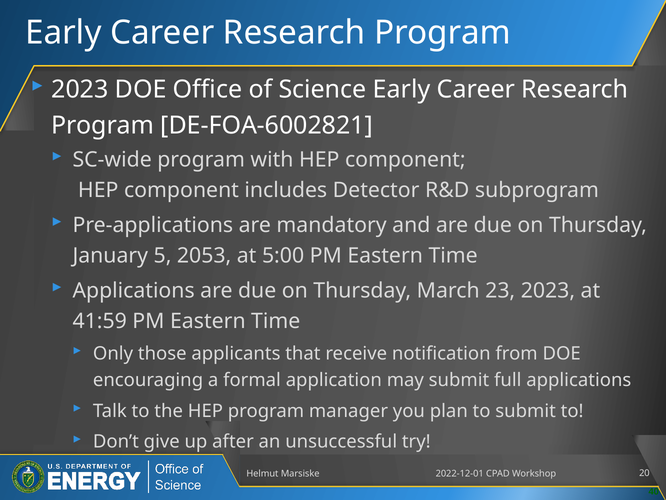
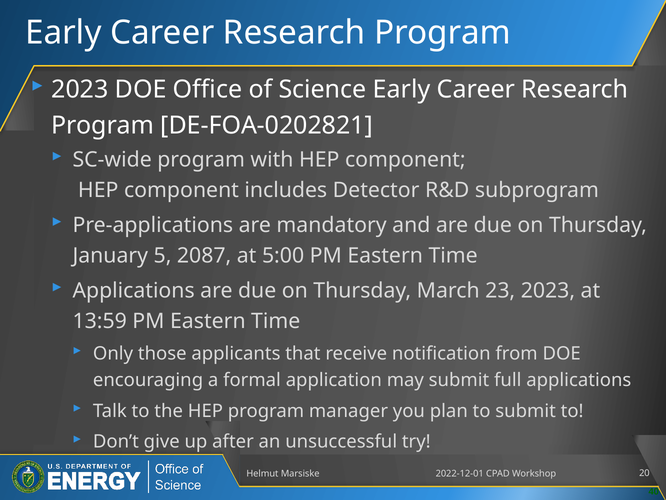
DE-FOA-6002821: DE-FOA-6002821 -> DE-FOA-0202821
2053: 2053 -> 2087
41:59: 41:59 -> 13:59
